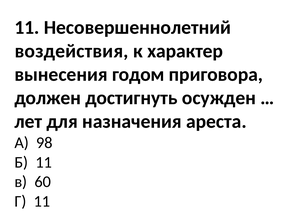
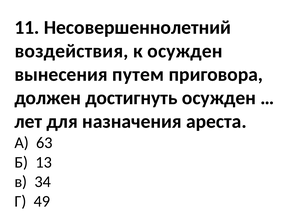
к характер: характер -> осужден
годом: годом -> путем
98: 98 -> 63
Б 11: 11 -> 13
60: 60 -> 34
Г 11: 11 -> 49
